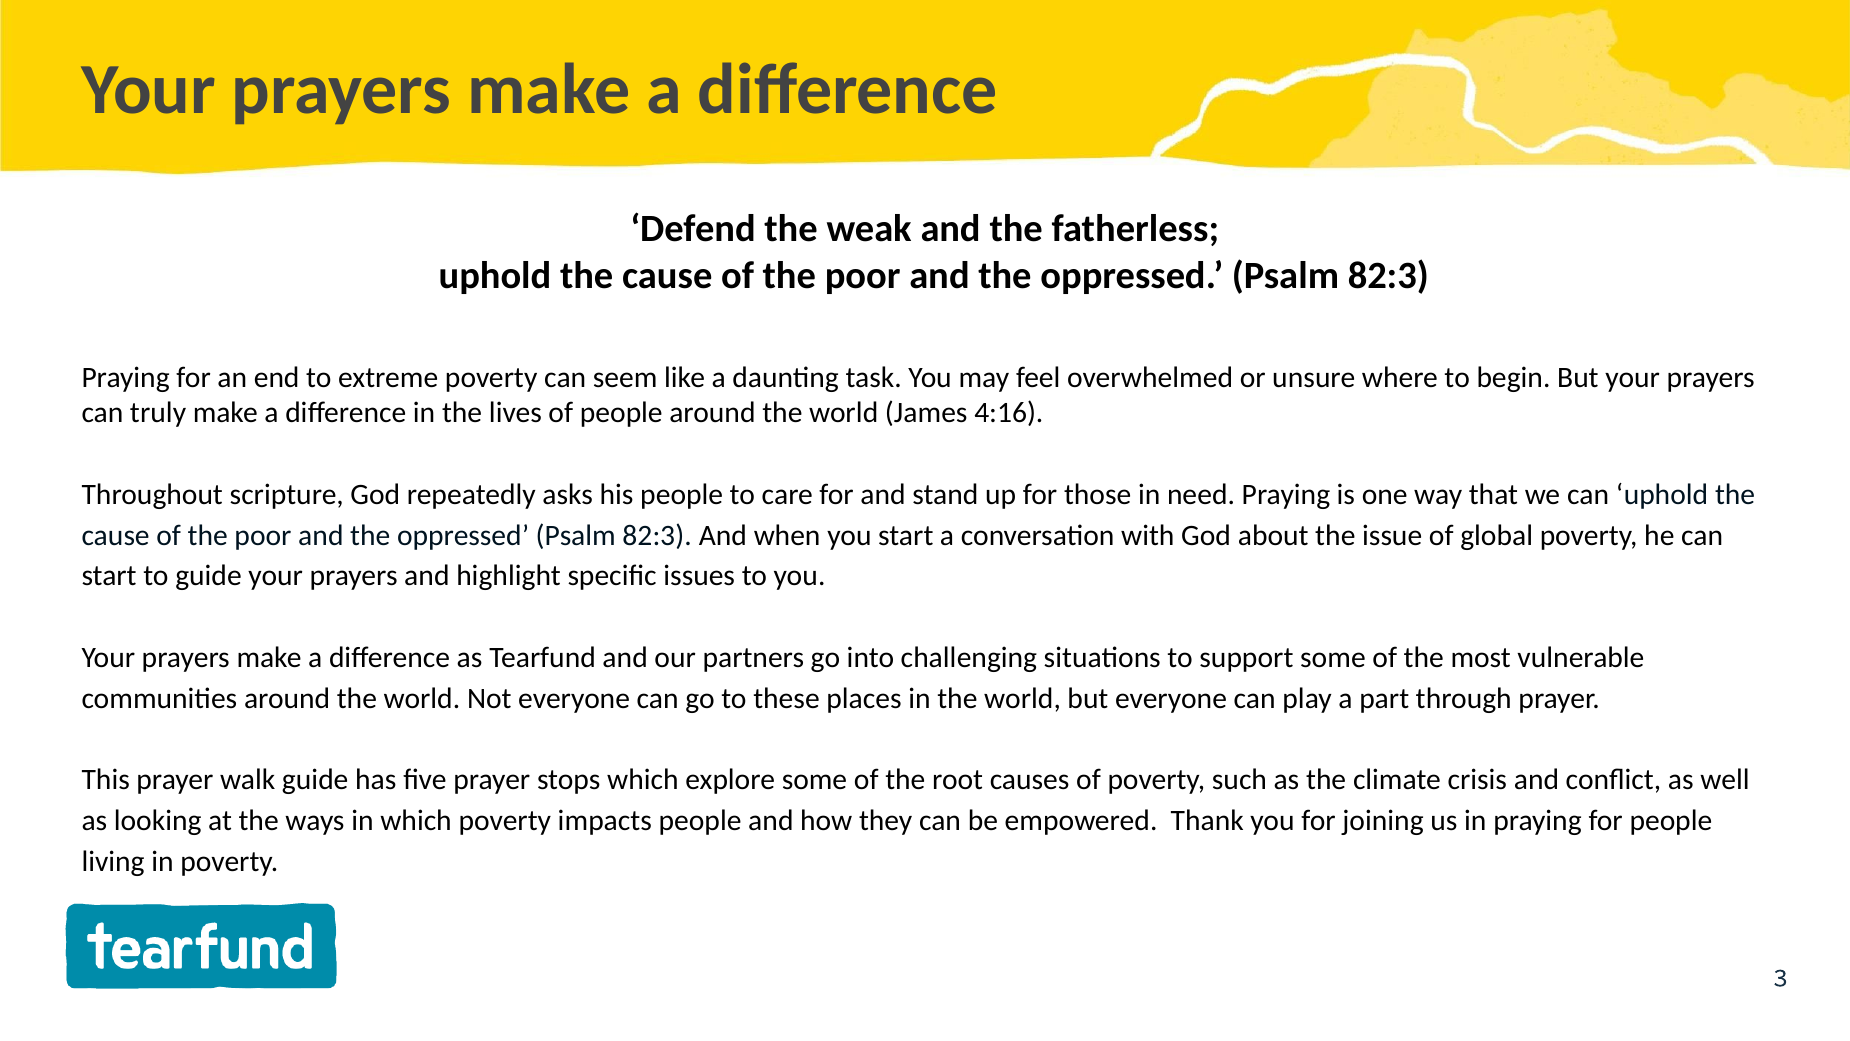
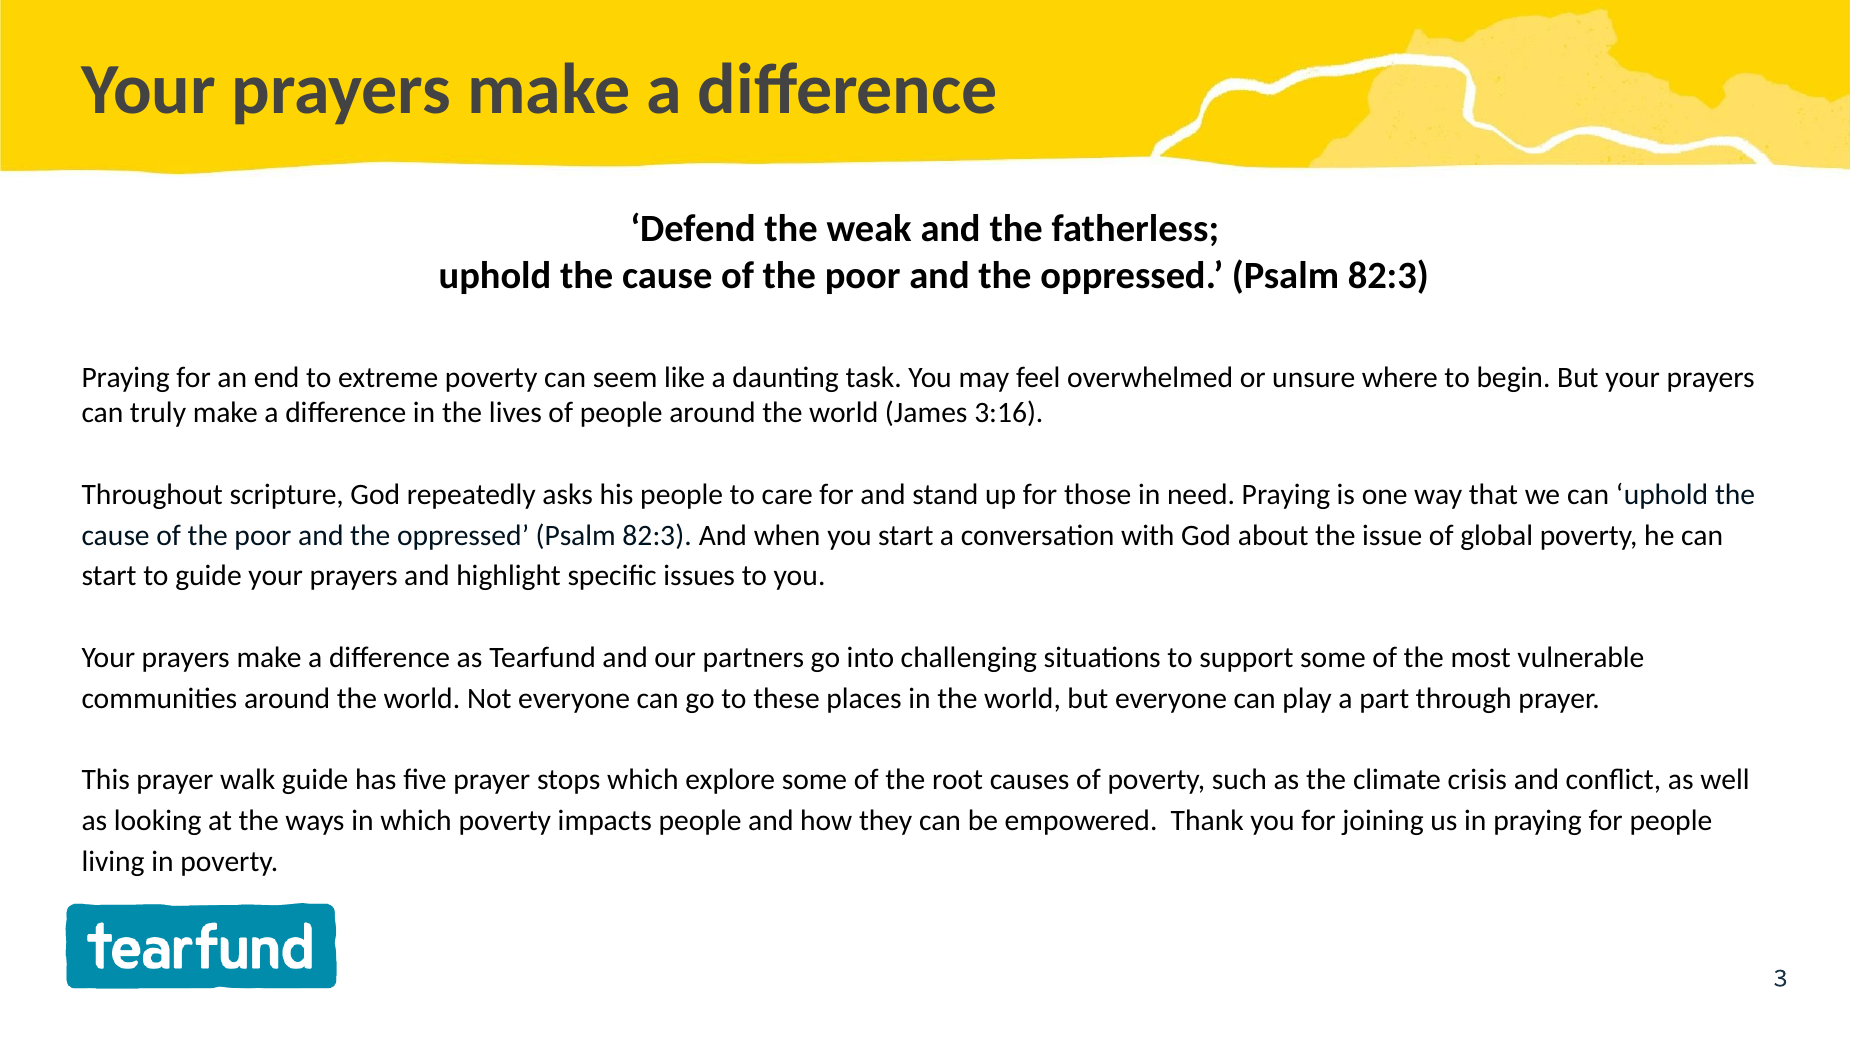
4:16: 4:16 -> 3:16
